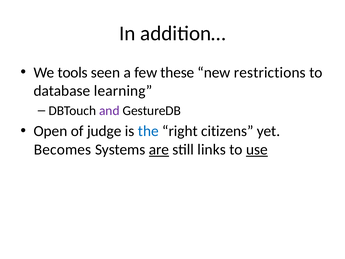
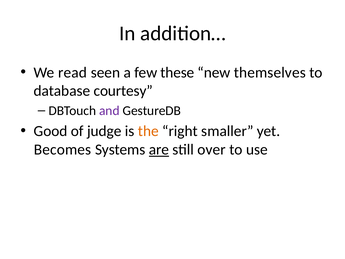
tools: tools -> read
restrictions: restrictions -> themselves
learning: learning -> courtesy
Open: Open -> Good
the colour: blue -> orange
citizens: citizens -> smaller
links: links -> over
use underline: present -> none
